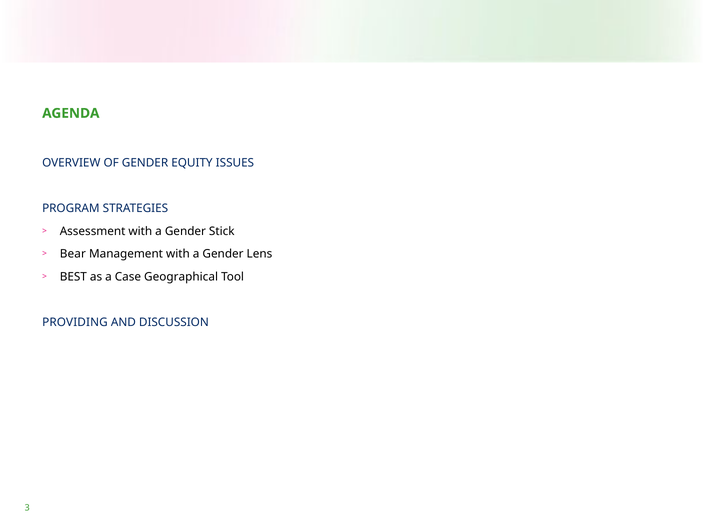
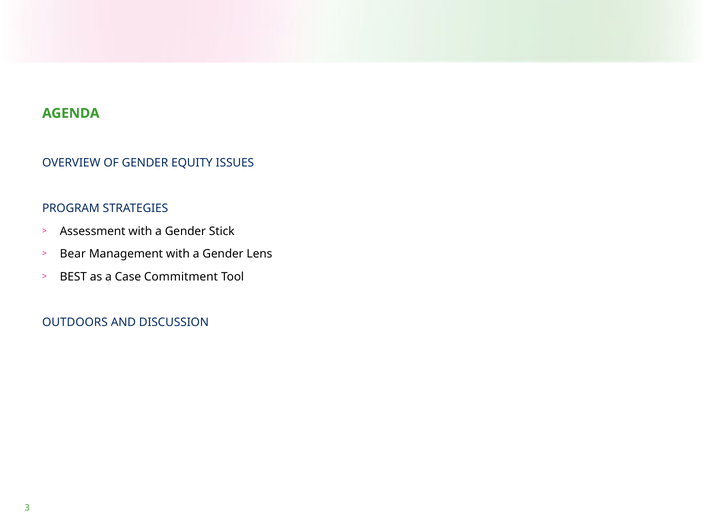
Geographical: Geographical -> Commitment
PROVIDING: PROVIDING -> OUTDOORS
